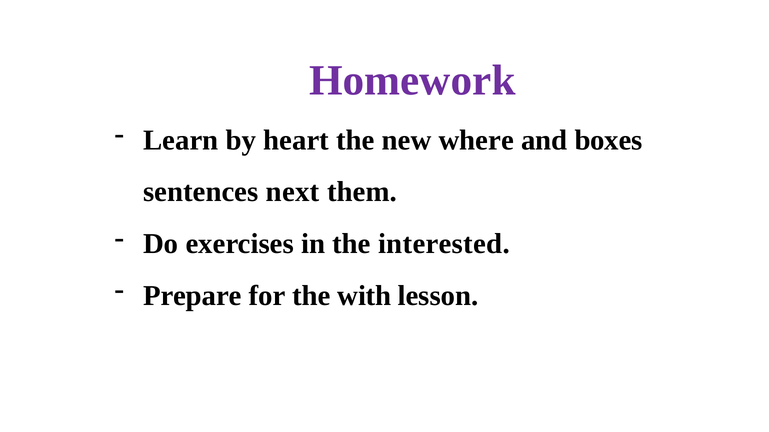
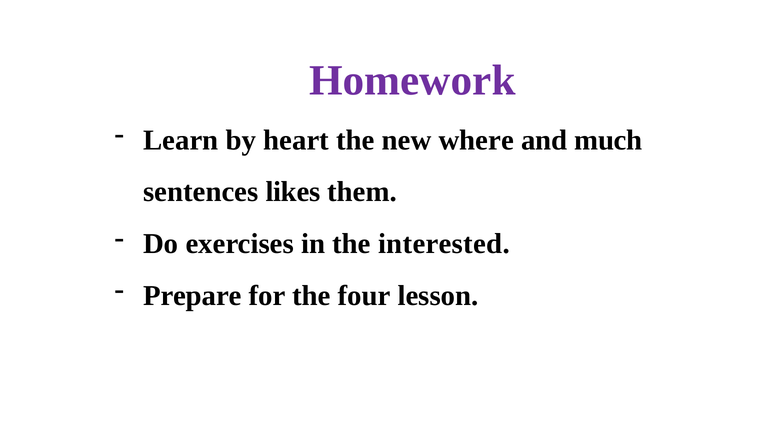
boxes: boxes -> much
next: next -> likes
with: with -> four
